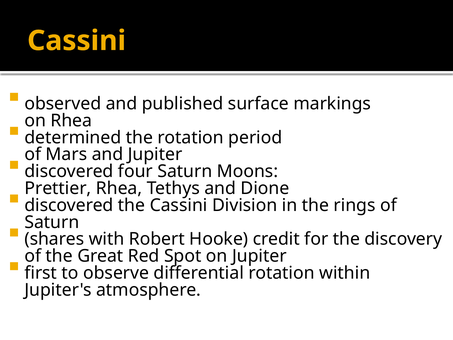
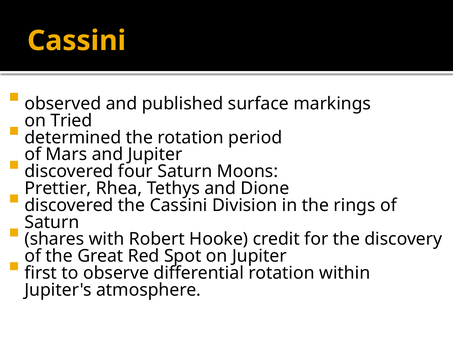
on Rhea: Rhea -> Tried
